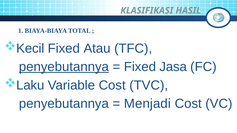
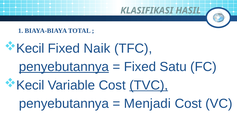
Atau: Atau -> Naik
Jasa: Jasa -> Satu
Laku at (30, 85): Laku -> Kecil
TVC underline: none -> present
